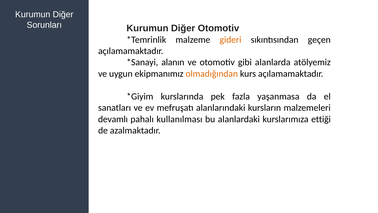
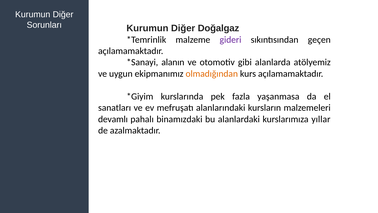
Diğer Otomotiv: Otomotiv -> Doğalgaz
gideri colour: orange -> purple
kullanılması: kullanılması -> binamızdaki
ettiği: ettiği -> yıllar
